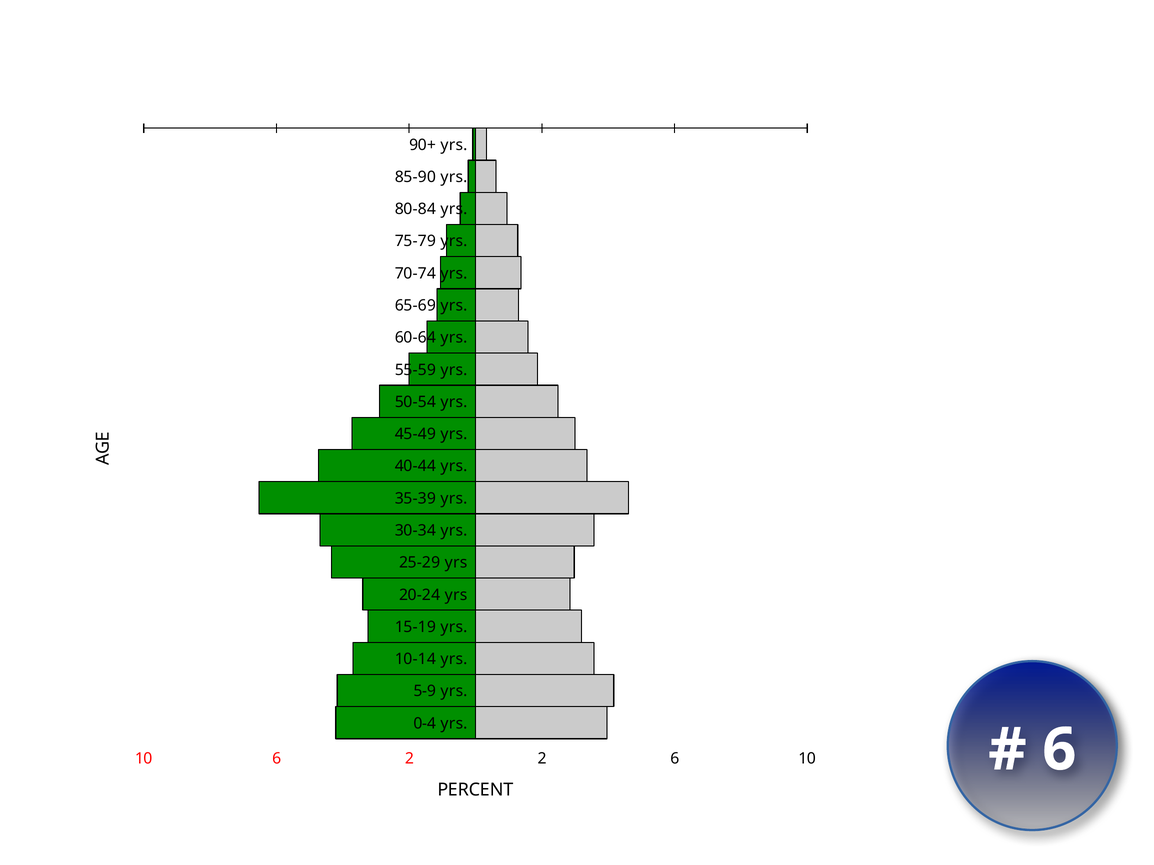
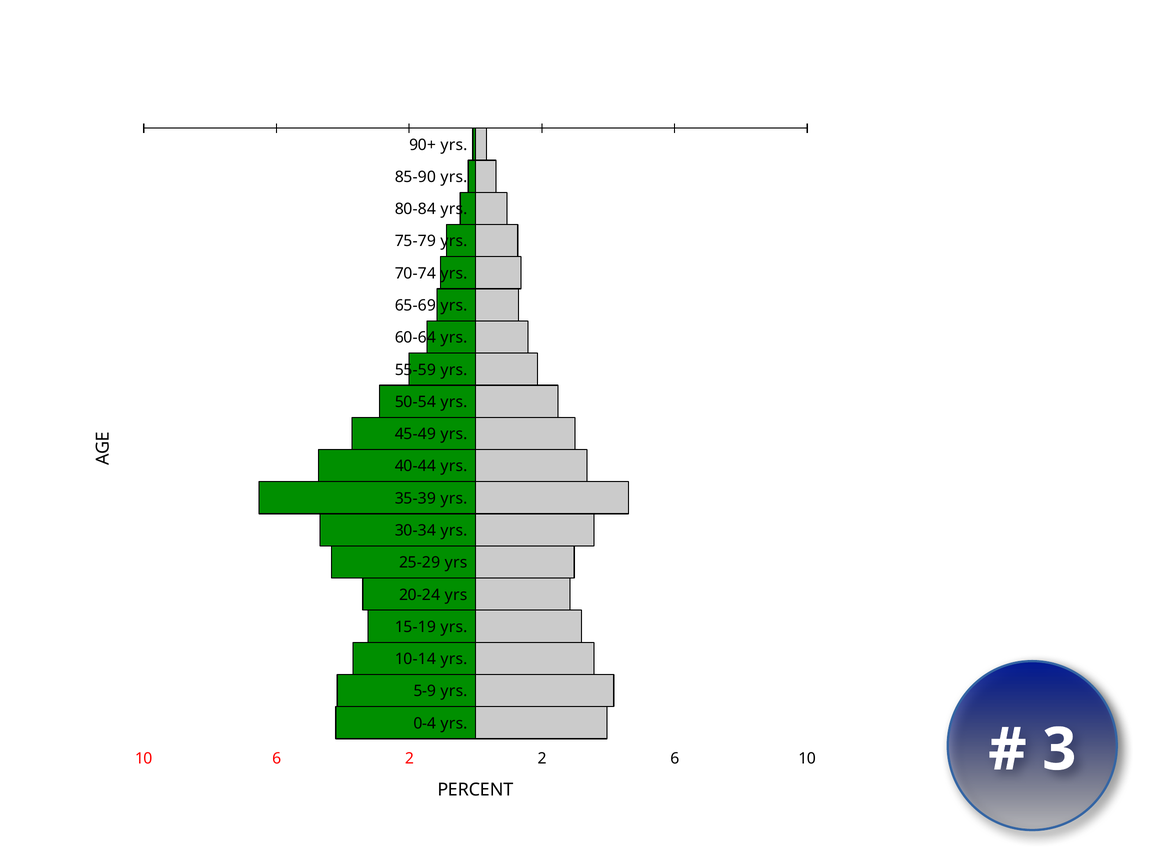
6 at (1059, 750): 6 -> 3
